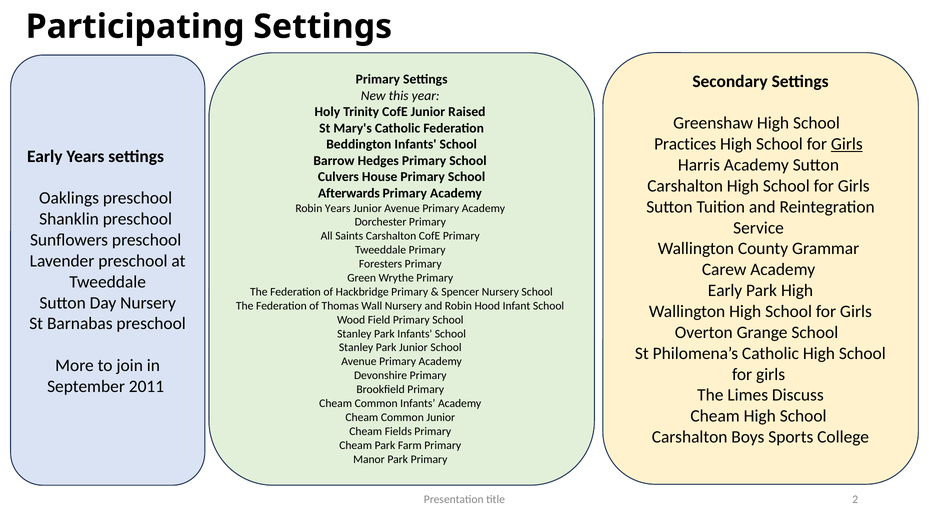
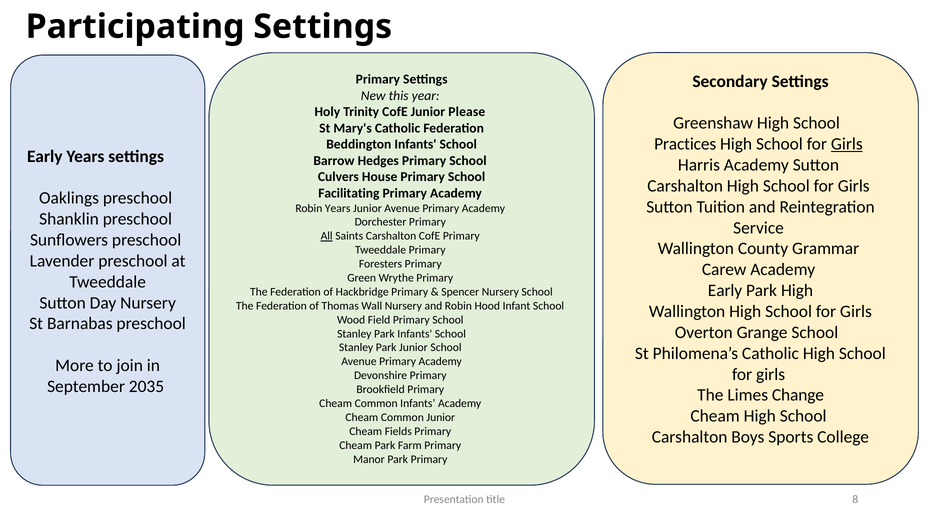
Raised: Raised -> Please
Afterwards: Afterwards -> Facilitating
All underline: none -> present
2011: 2011 -> 2035
Discuss: Discuss -> Change
2: 2 -> 8
